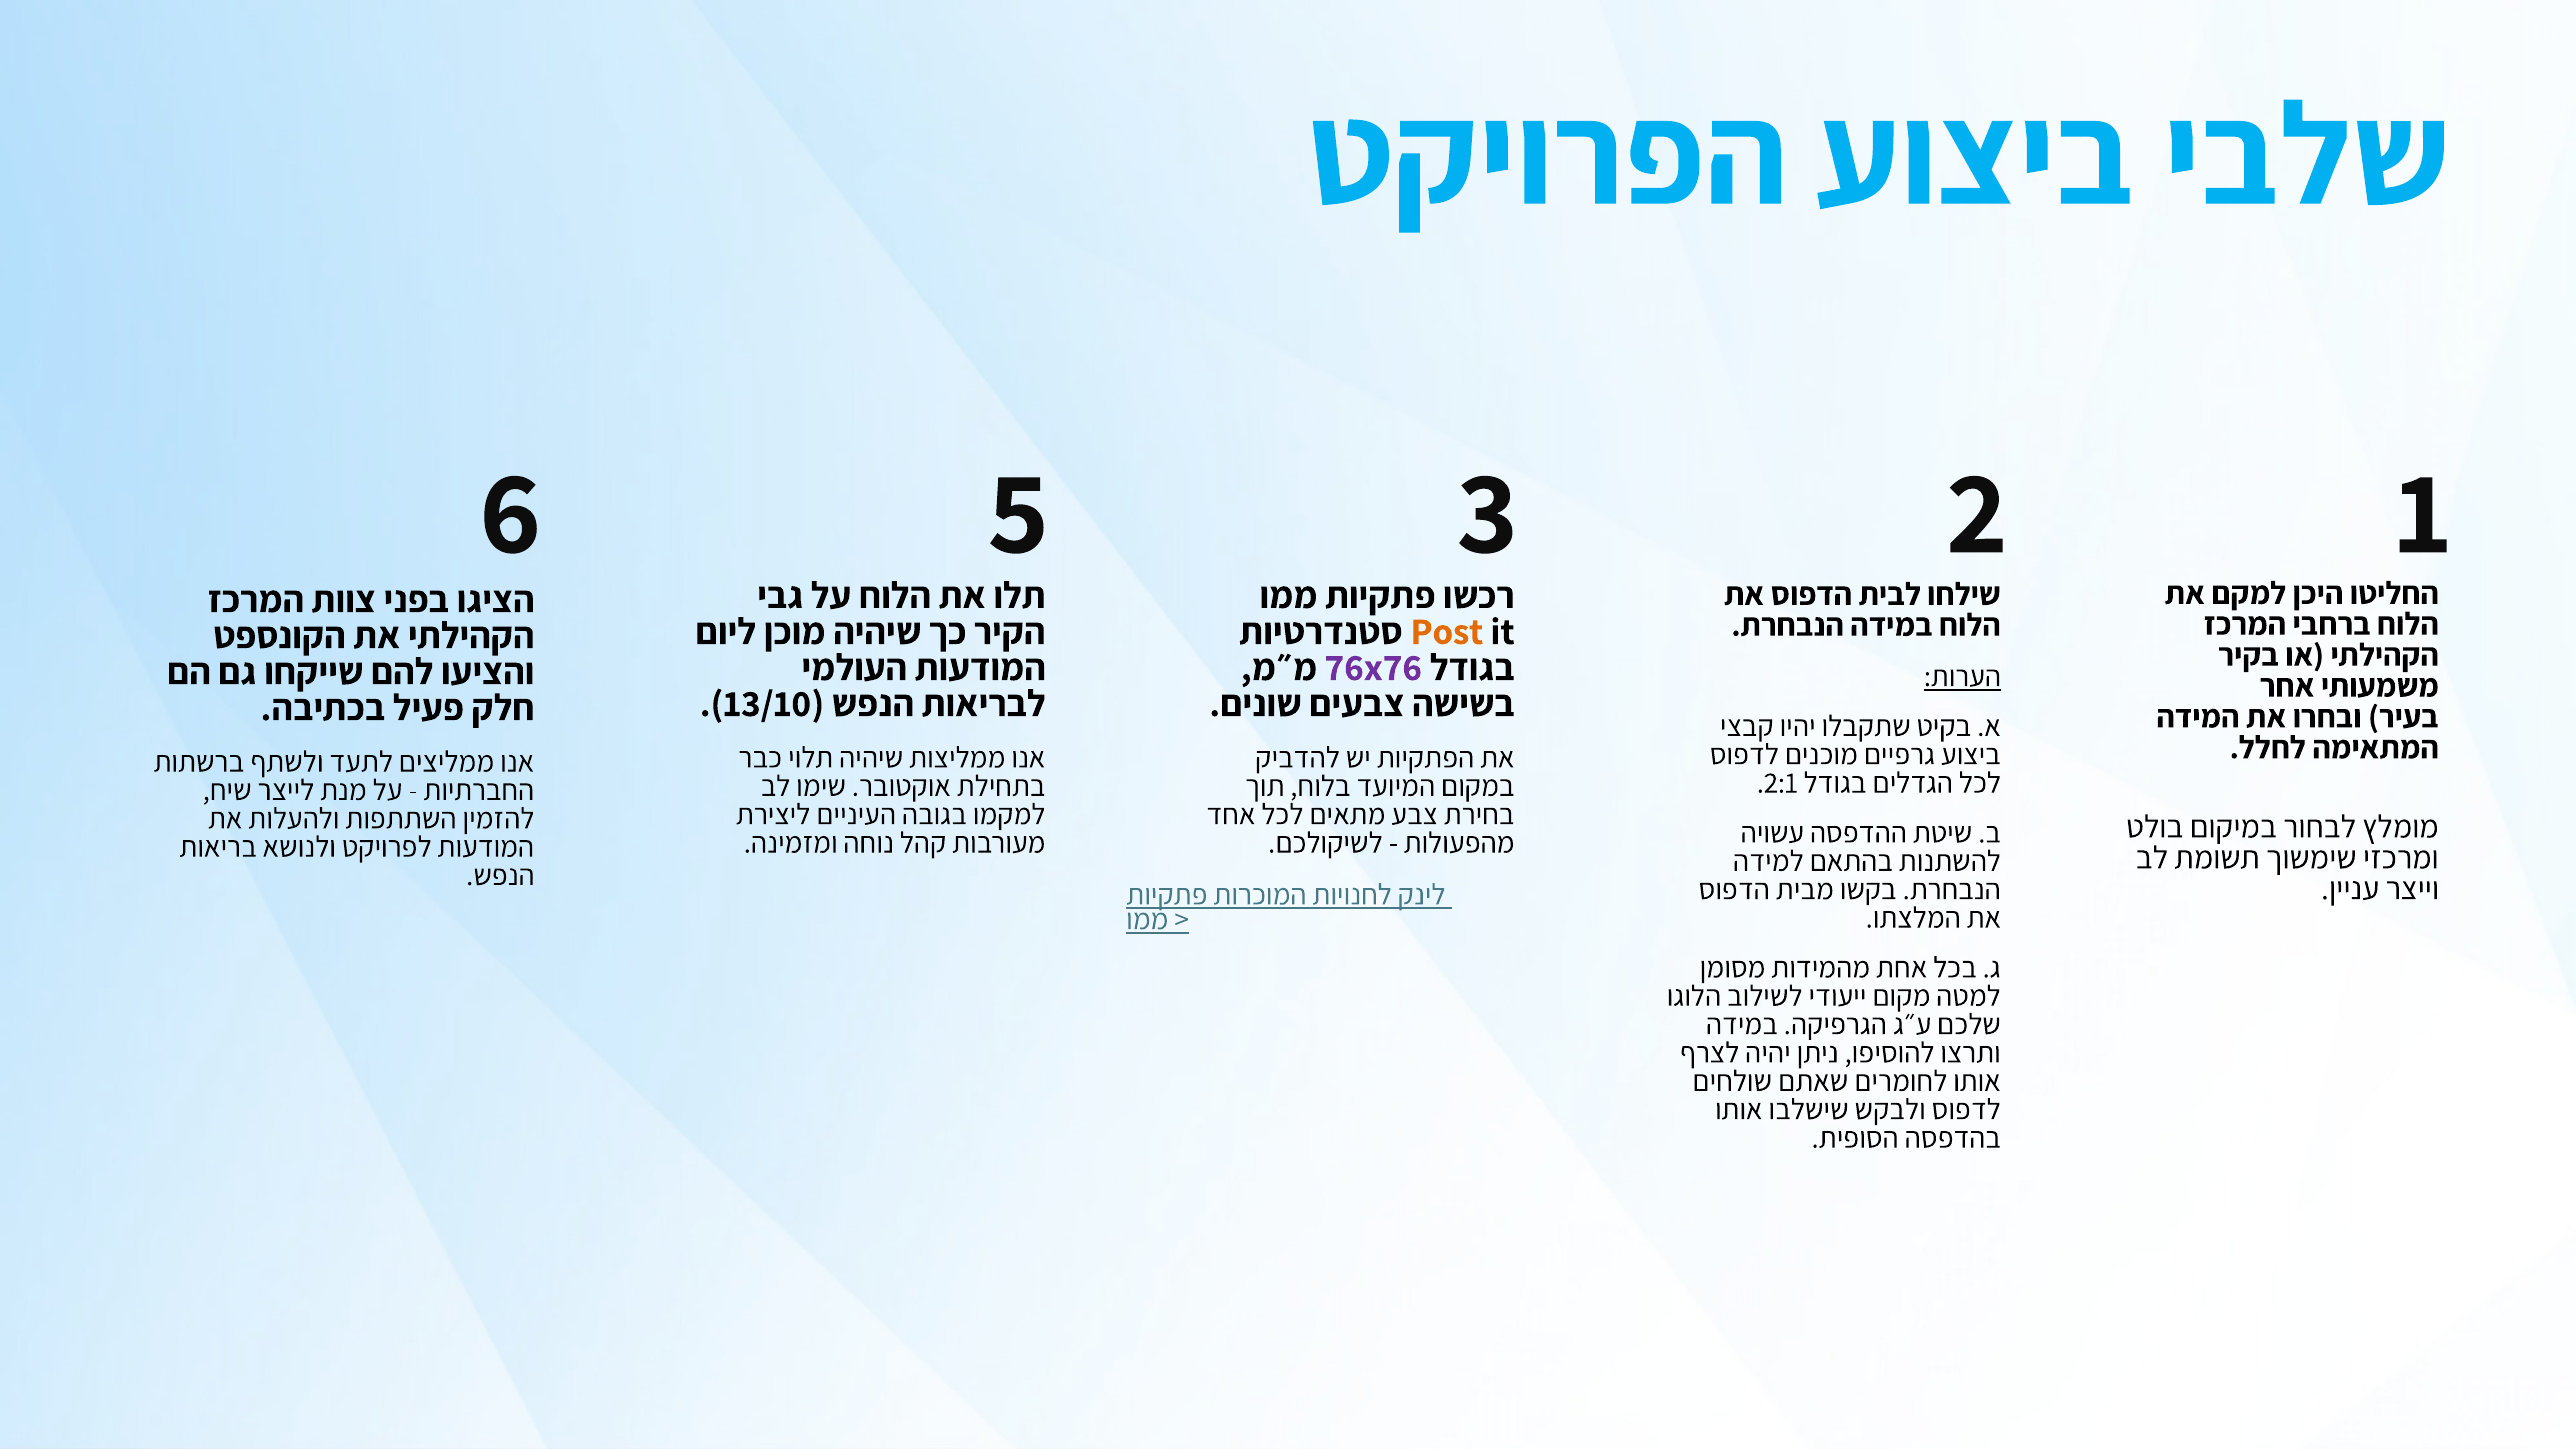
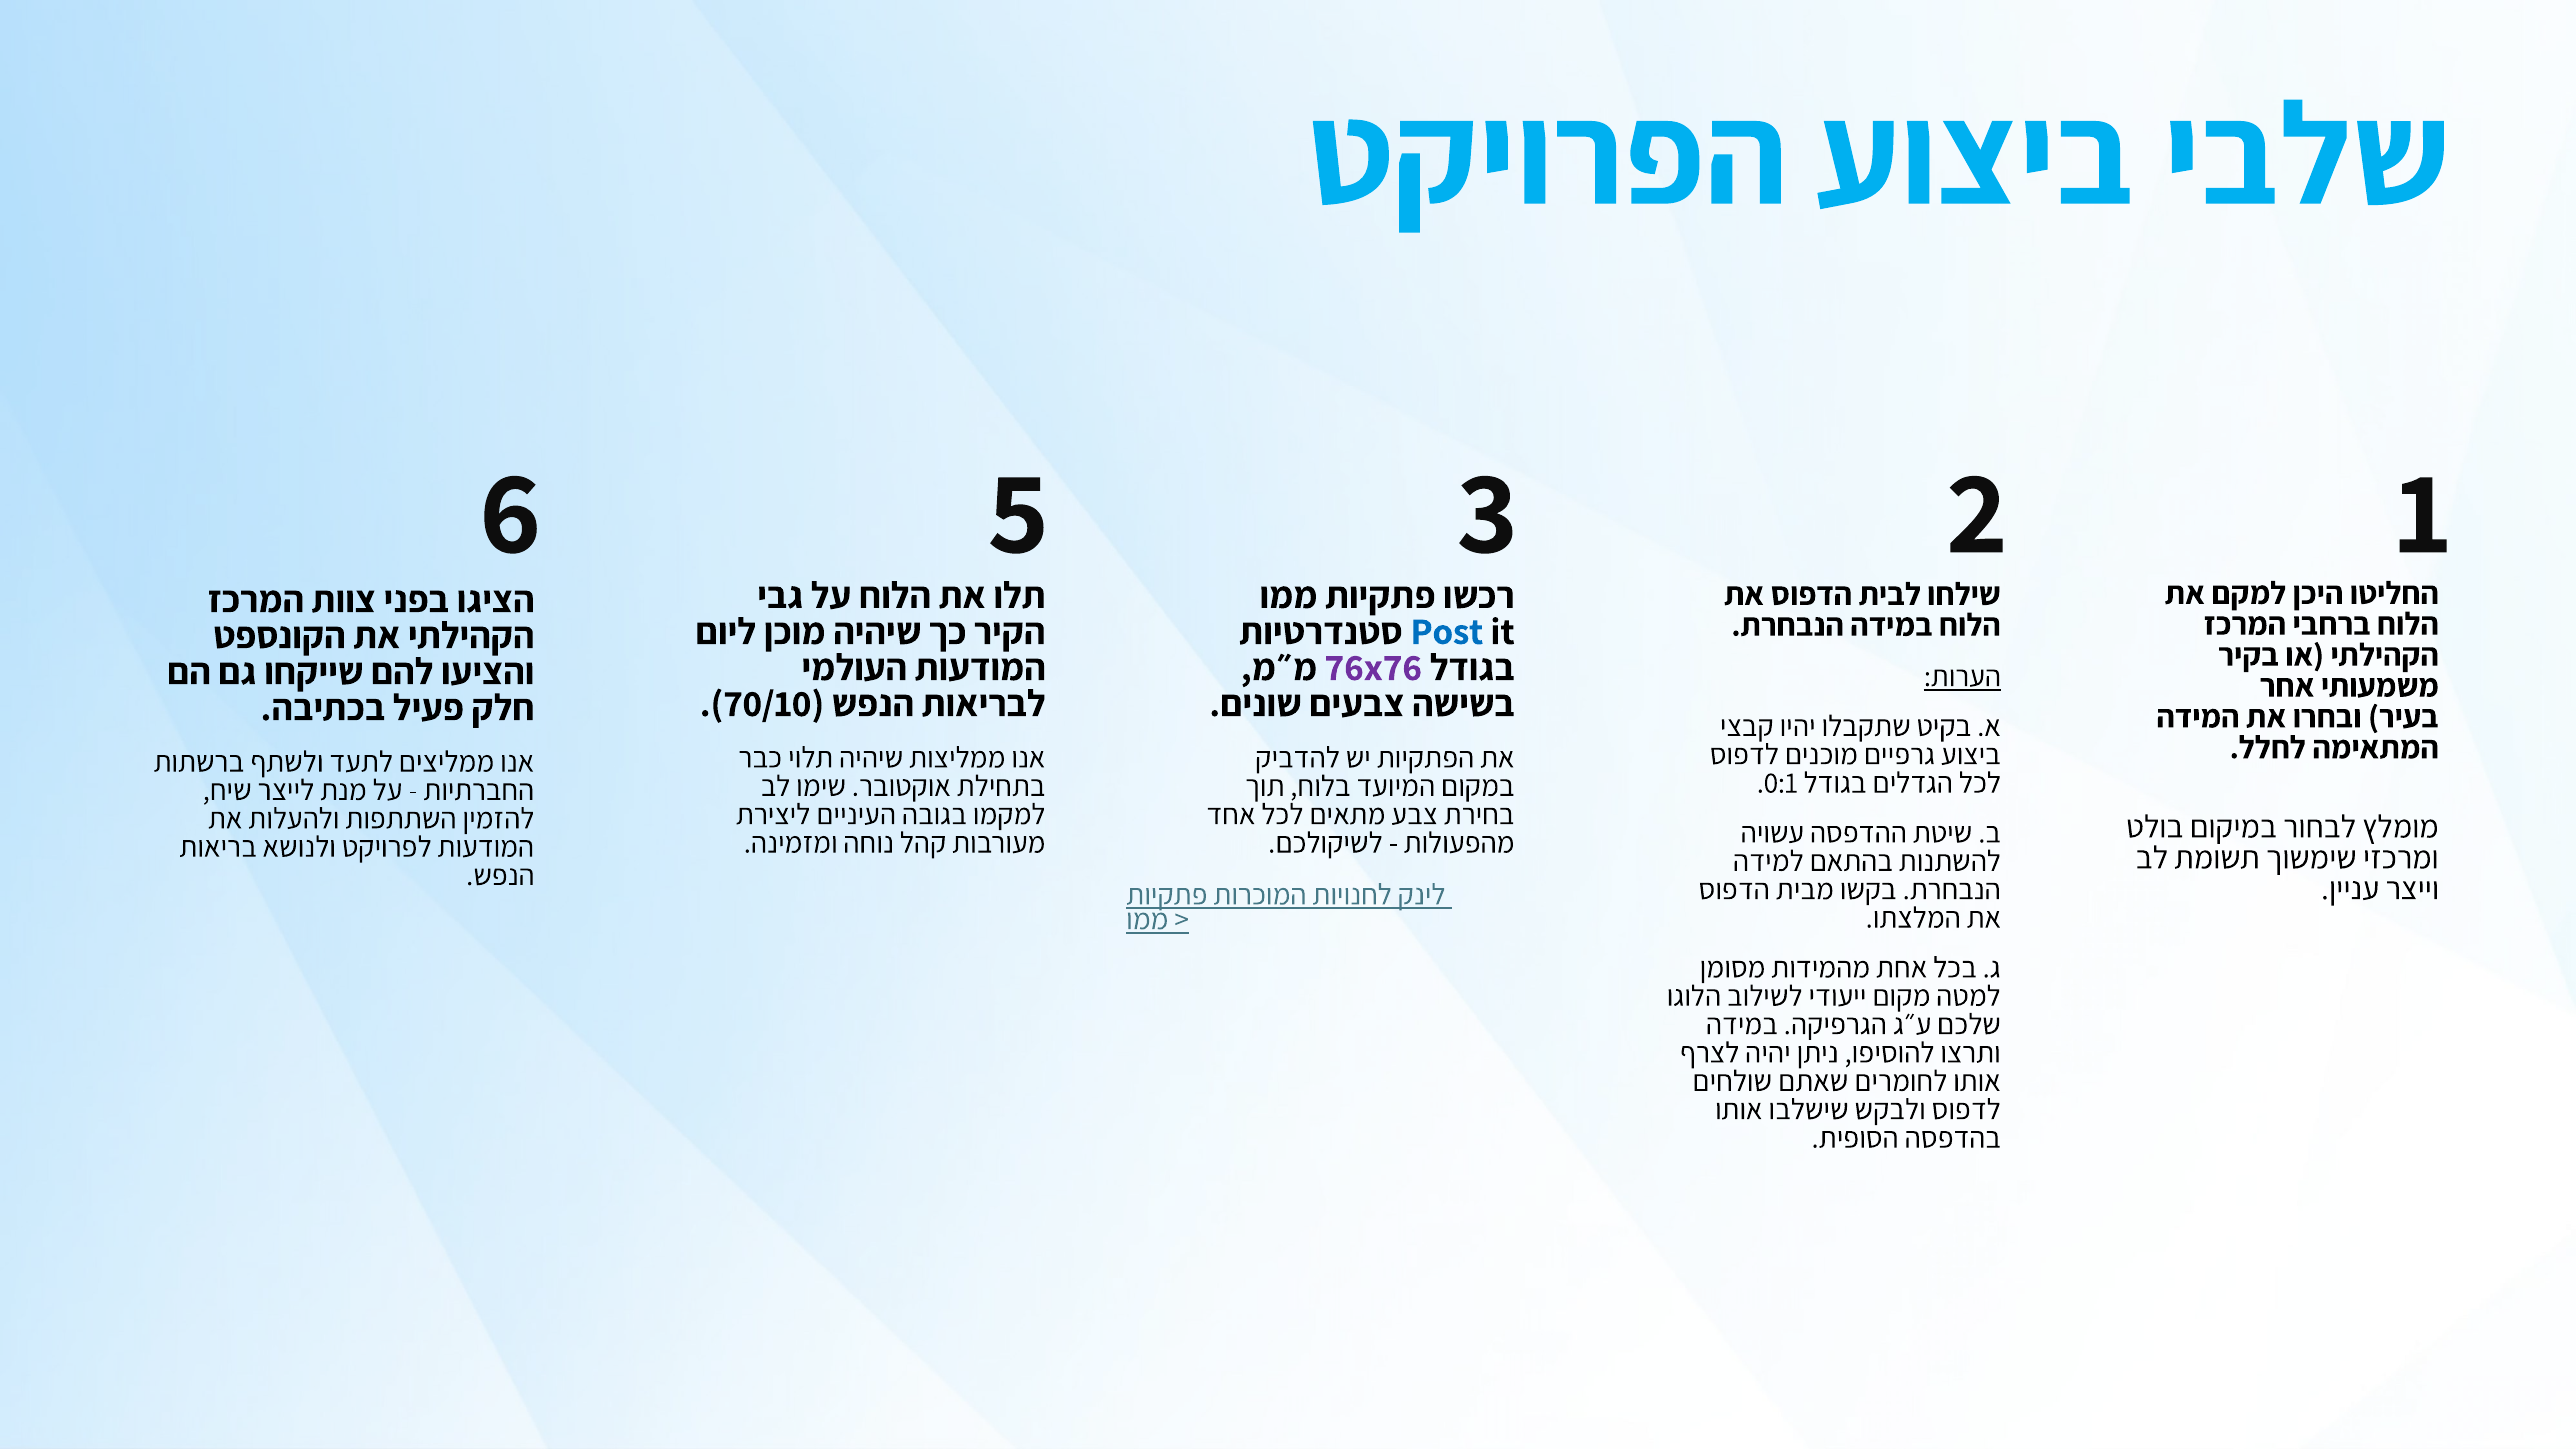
Post colour: orange -> blue
13/10: 13/10 -> 70/10
2:1: 2:1 -> 0:1
